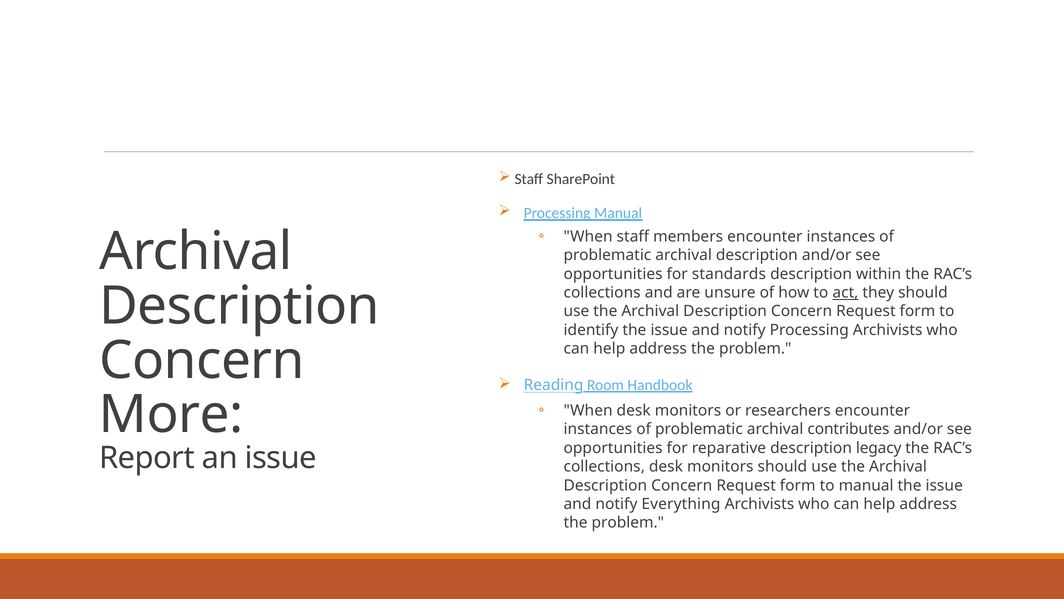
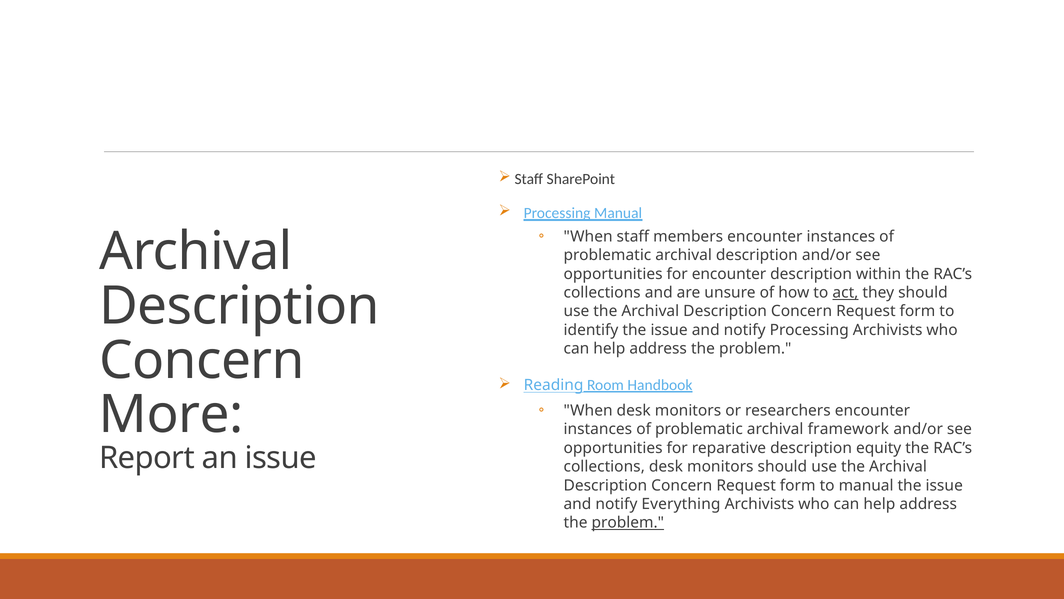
for standards: standards -> encounter
contributes: contributes -> framework
legacy: legacy -> equity
problem at (628, 522) underline: none -> present
